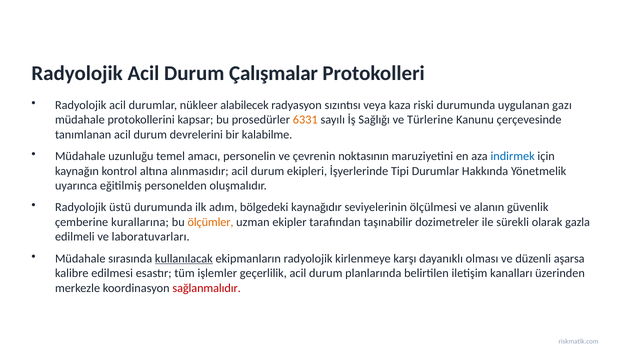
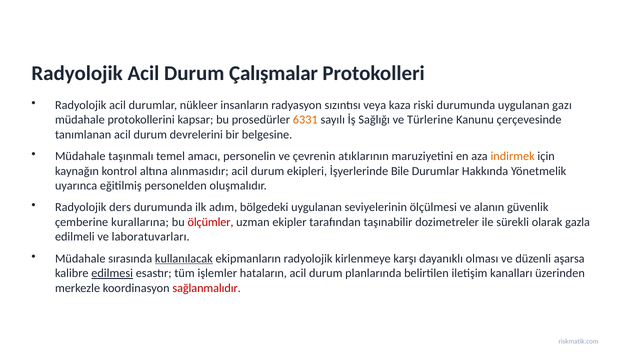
alabilecek: alabilecek -> insanların
kalabilme: kalabilme -> belgesine
uzunluğu: uzunluğu -> taşınmalı
noktasının: noktasının -> atıklarının
indirmek colour: blue -> orange
Tipi: Tipi -> Bile
üstü: üstü -> ders
bölgedeki kaynağıdır: kaynağıdır -> uygulanan
ölçümler colour: orange -> red
edilmesi underline: none -> present
geçerlilik: geçerlilik -> hataların
